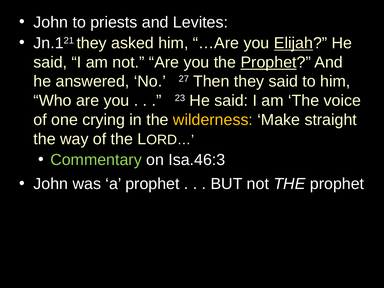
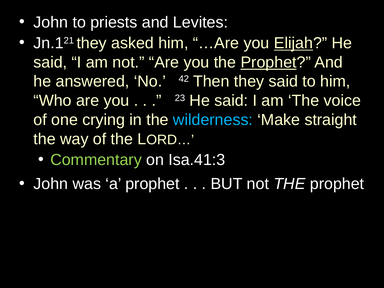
27: 27 -> 42
wilderness colour: yellow -> light blue
Isa.46:3: Isa.46:3 -> Isa.41:3
